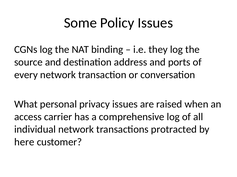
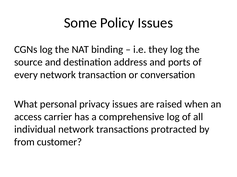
here: here -> from
